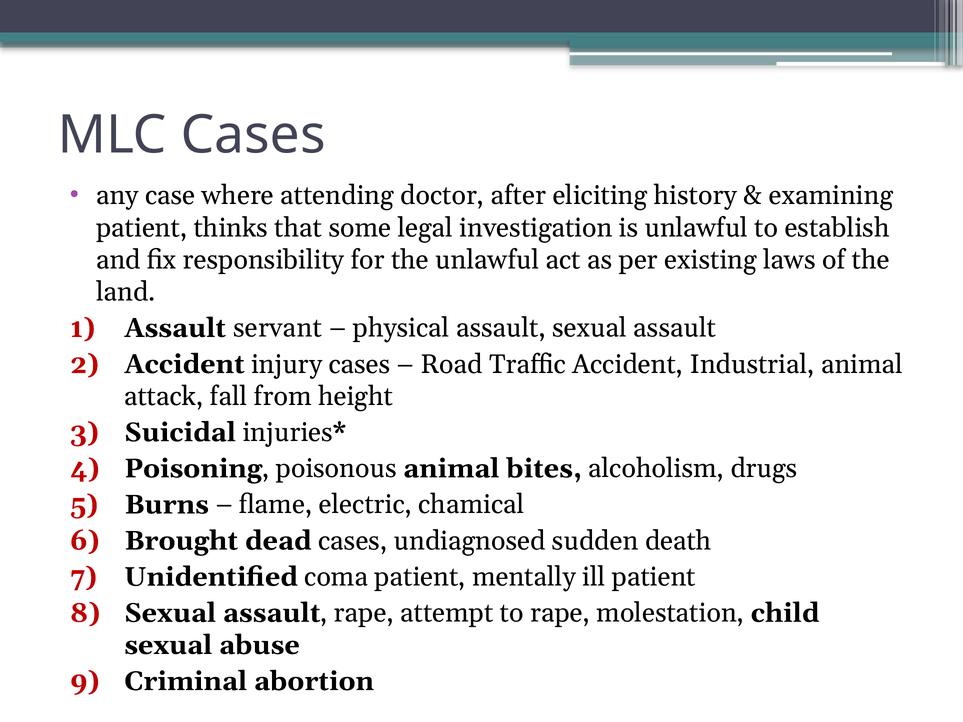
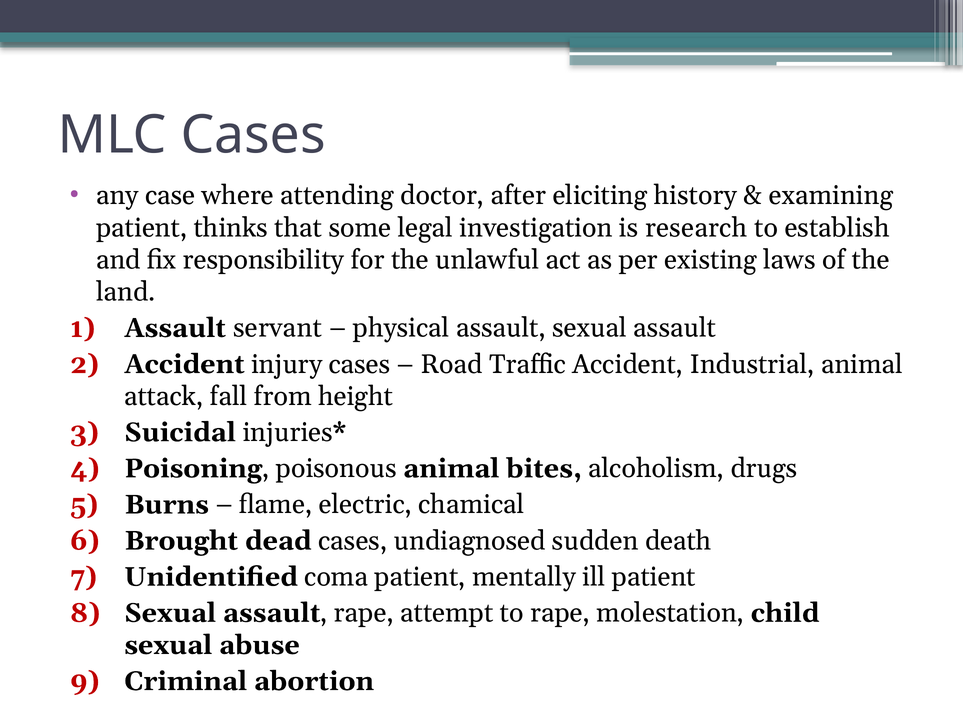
is unlawful: unlawful -> research
